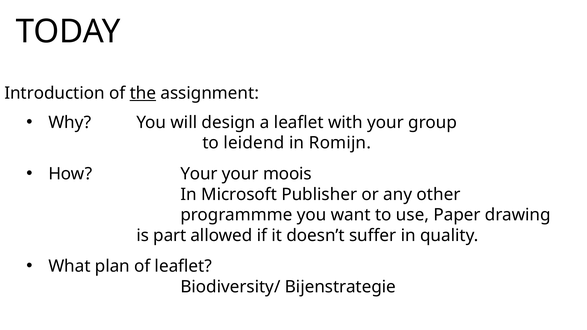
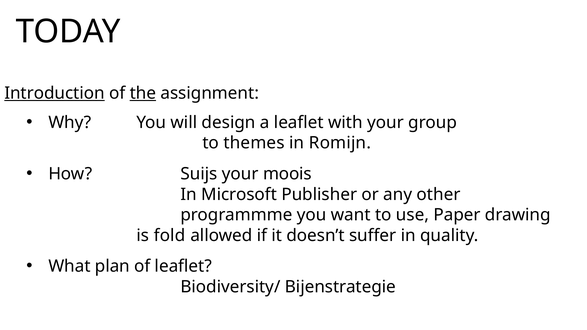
Introduction underline: none -> present
leidend: leidend -> themes
How Your: Your -> Suijs
part: part -> fold
